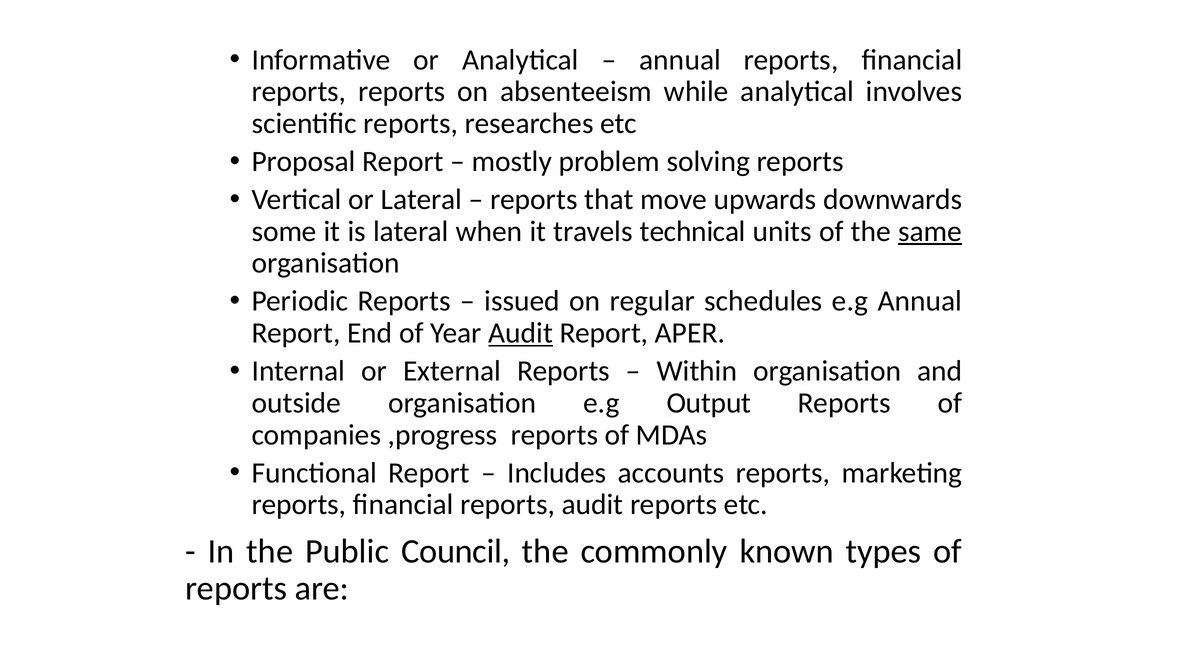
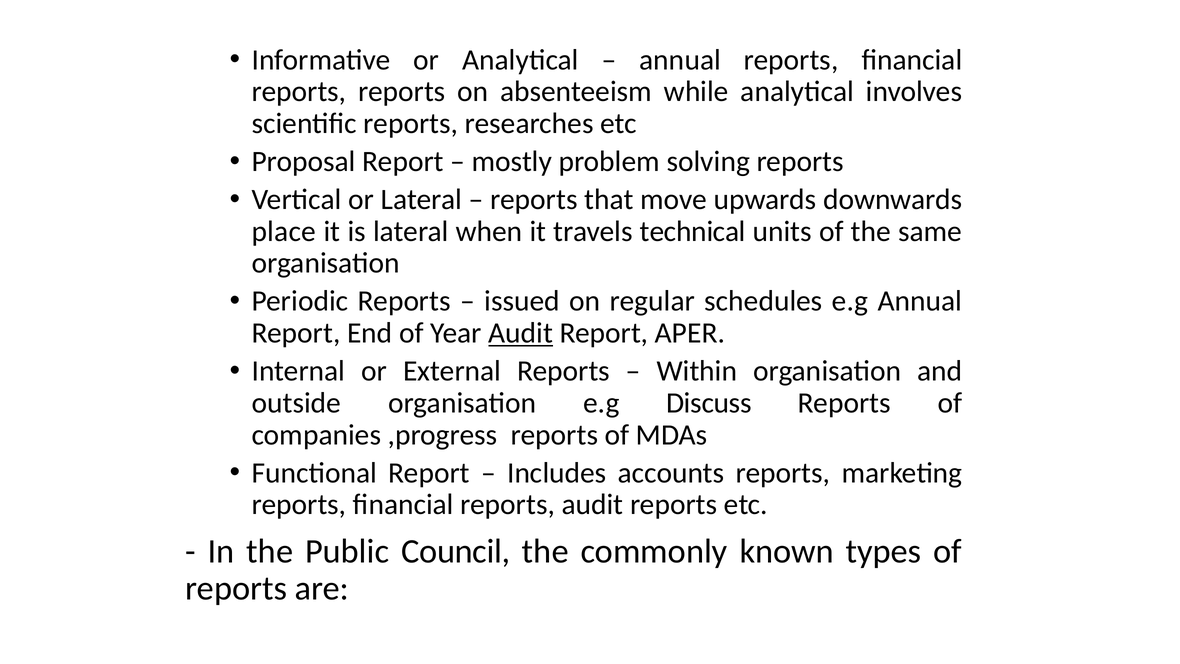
some: some -> place
same underline: present -> none
Output: Output -> Discuss
